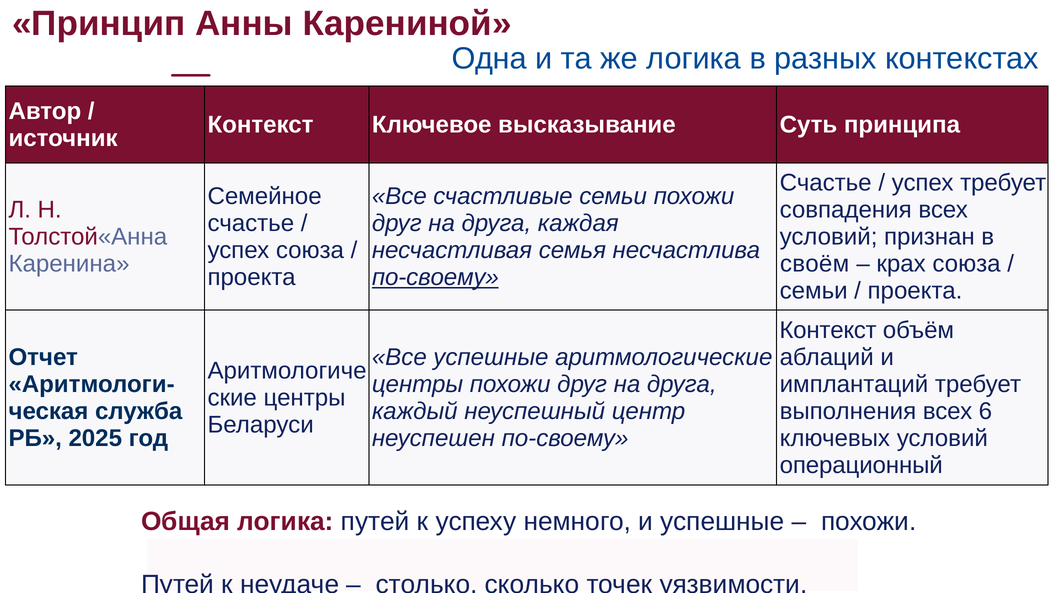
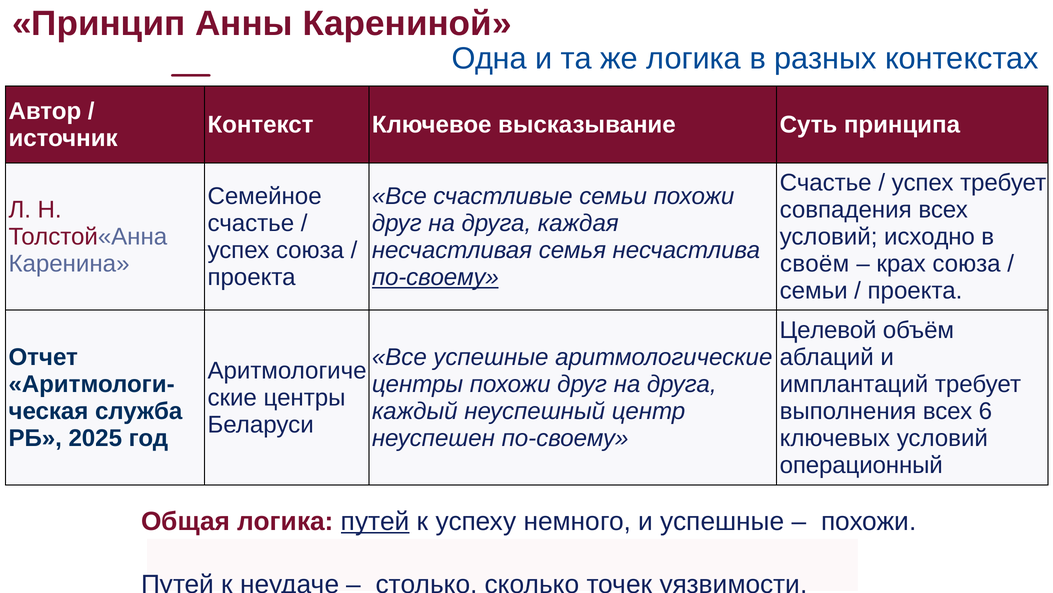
признан: признан -> исходно
Контекст at (828, 330): Контекст -> Целевой
путей at (375, 521) underline: none -> present
